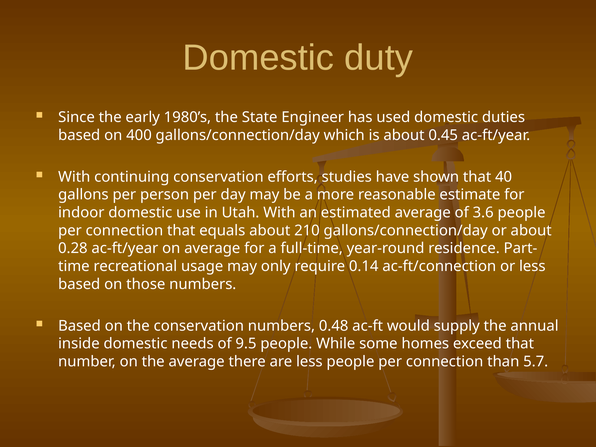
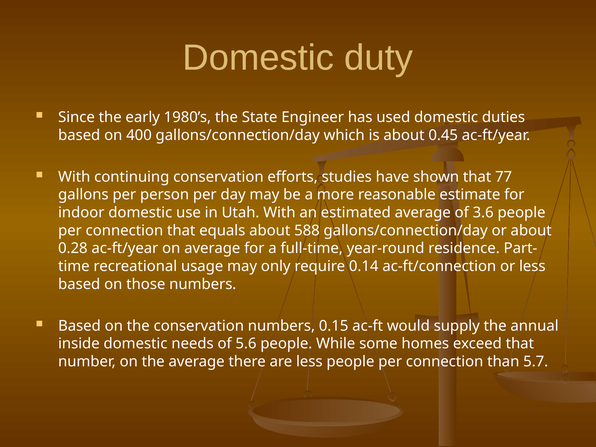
40: 40 -> 77
210: 210 -> 588
0.48: 0.48 -> 0.15
9.5: 9.5 -> 5.6
